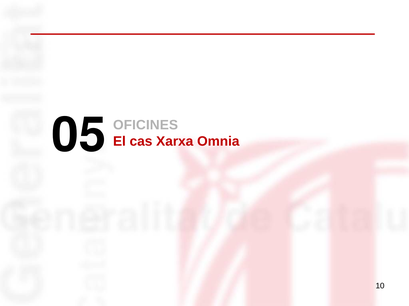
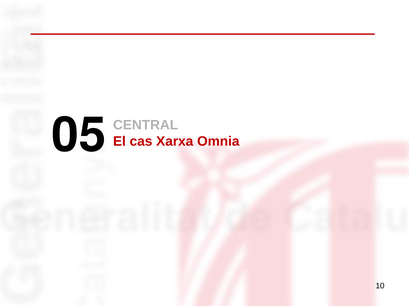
OFICINES: OFICINES -> CENTRAL
